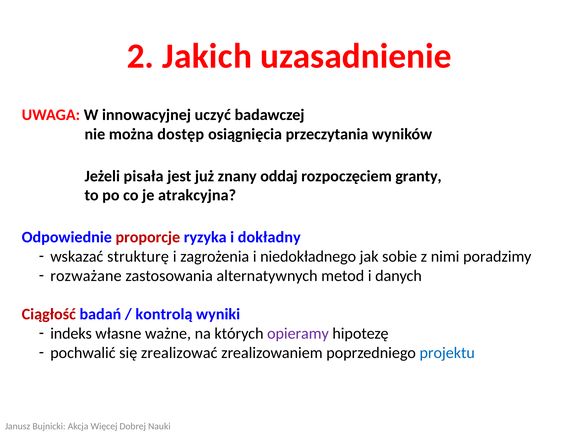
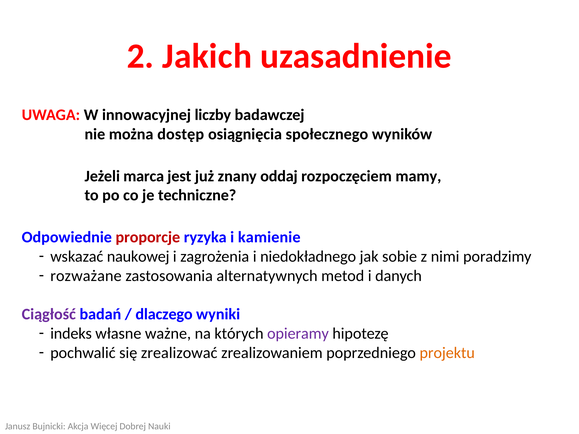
uczyć: uczyć -> liczby
przeczytania: przeczytania -> społecznego
pisała: pisała -> marca
granty: granty -> mamy
atrakcyjna: atrakcyjna -> techniczne
dokładny: dokładny -> kamienie
strukturę: strukturę -> naukowej
Ciągłość colour: red -> purple
kontrolą: kontrolą -> dlaczego
projektu colour: blue -> orange
